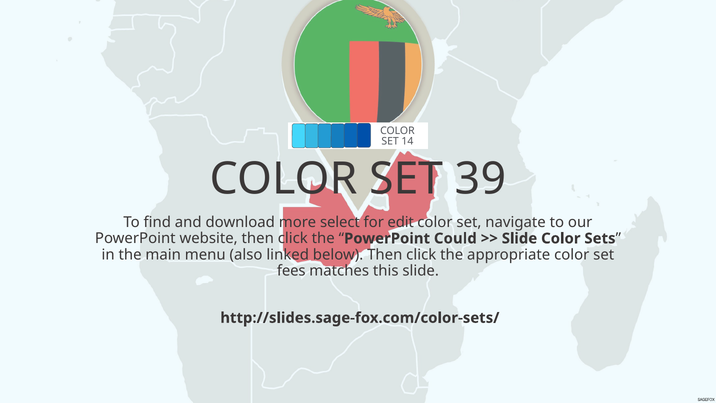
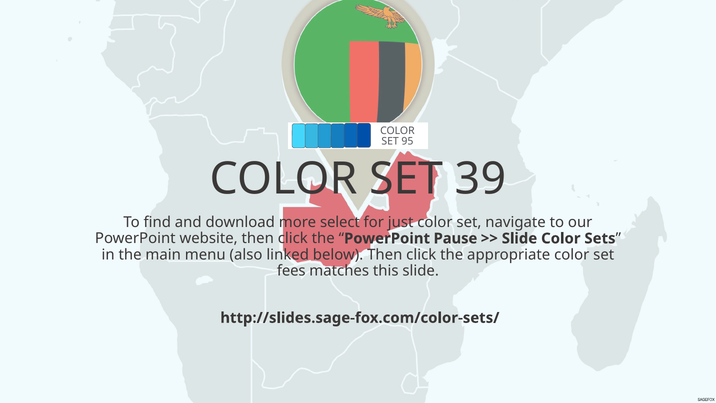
14: 14 -> 95
edit: edit -> just
Could: Could -> Pause
